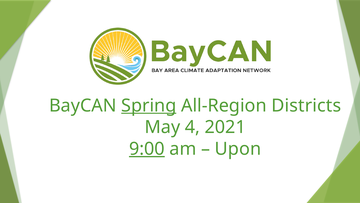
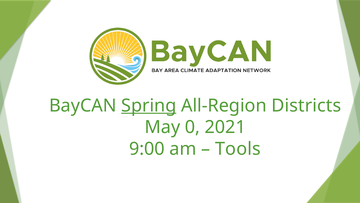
4: 4 -> 0
9:00 underline: present -> none
Upon: Upon -> Tools
